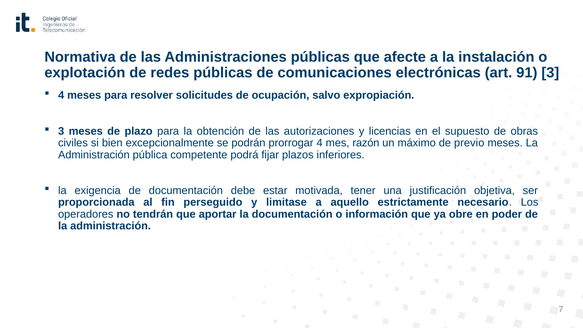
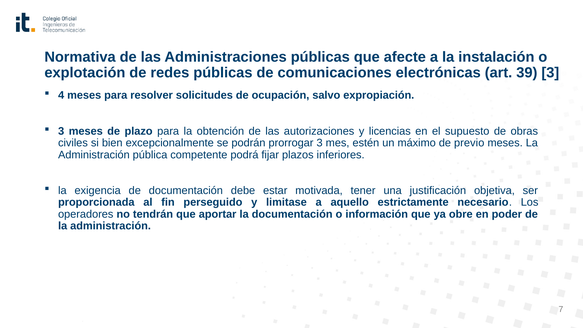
91: 91 -> 39
prorrogar 4: 4 -> 3
razón: razón -> estén
